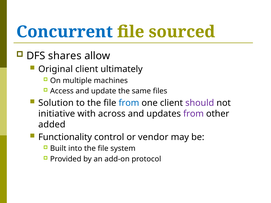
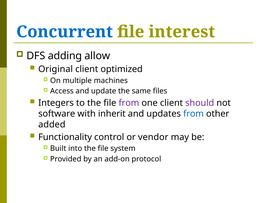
sourced: sourced -> interest
shares: shares -> adding
ultimately: ultimately -> optimized
Solution: Solution -> Integers
from at (129, 103) colour: blue -> purple
initiative: initiative -> software
across: across -> inherit
from at (194, 114) colour: purple -> blue
